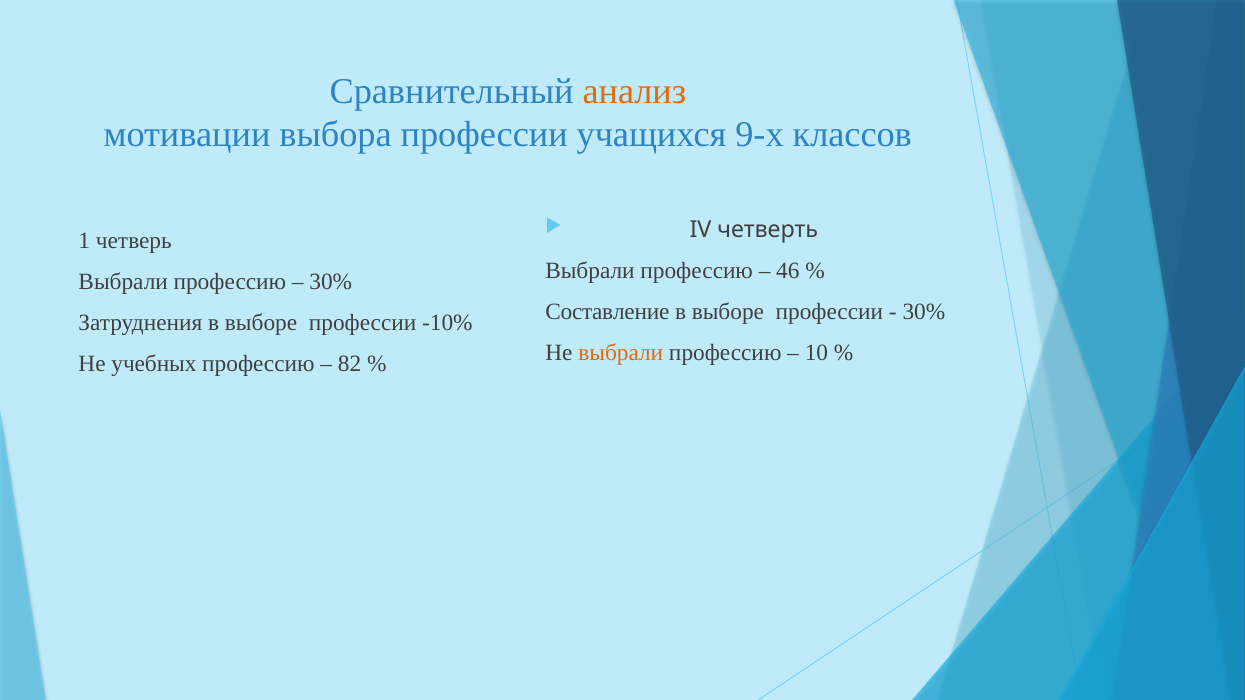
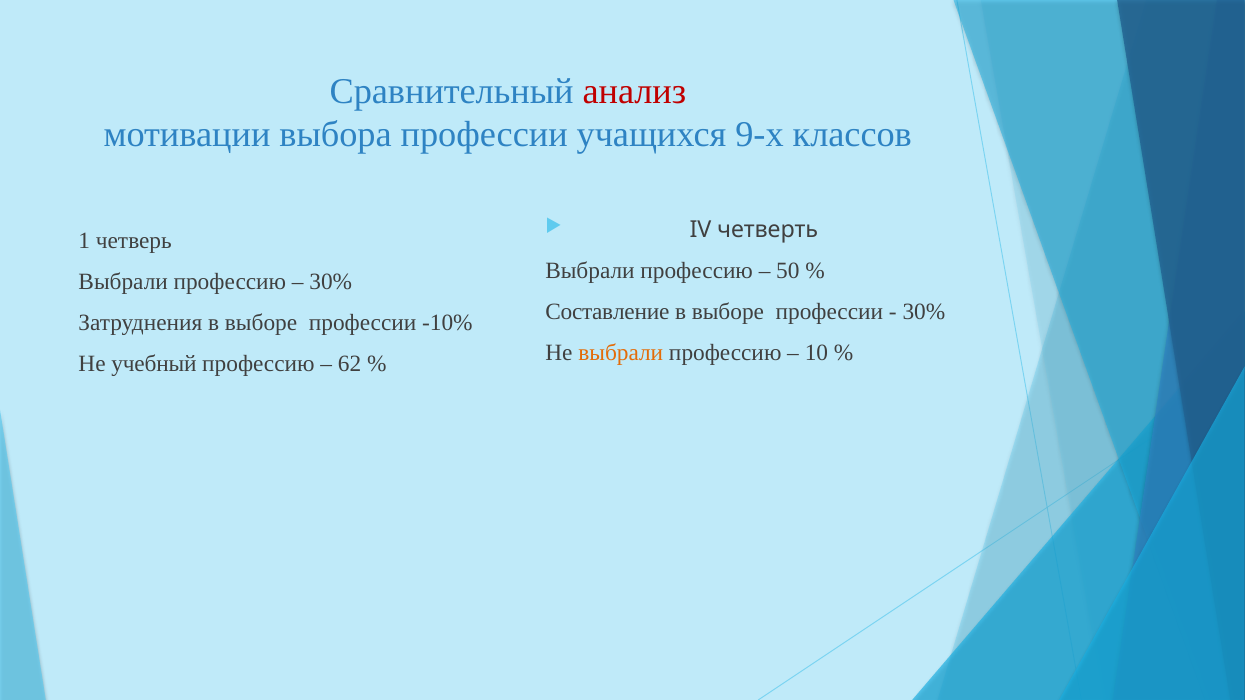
анализ colour: orange -> red
46: 46 -> 50
учебных: учебных -> учебный
82: 82 -> 62
